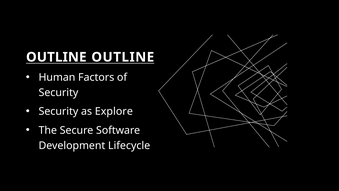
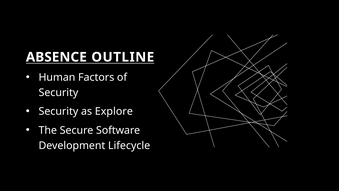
OUTLINE at (56, 57): OUTLINE -> ABSENCE
